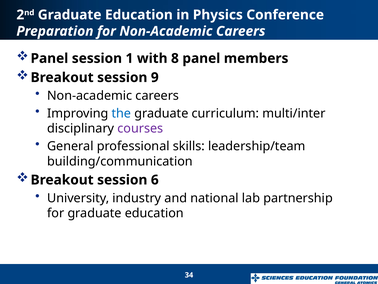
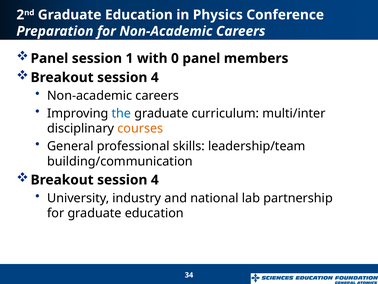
8: 8 -> 0
9 at (155, 77): 9 -> 4
courses colour: purple -> orange
6 at (155, 180): 6 -> 4
